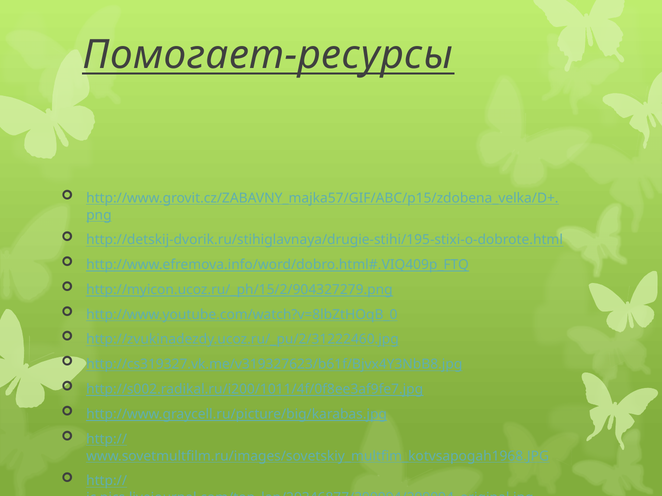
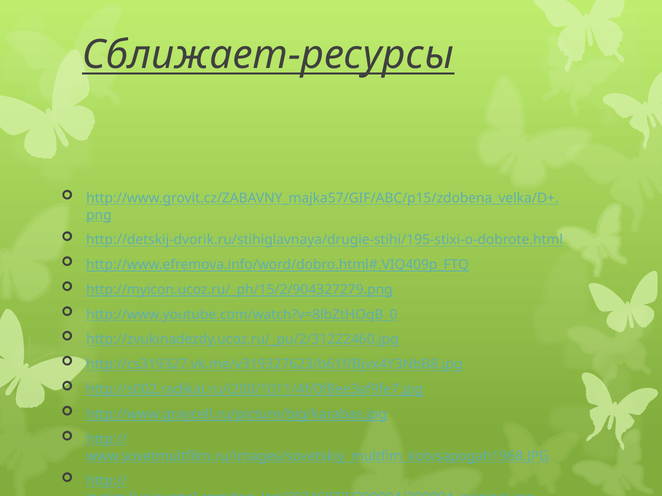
Помогает-ресурсы: Помогает-ресурсы -> Сближает-ресурсы
